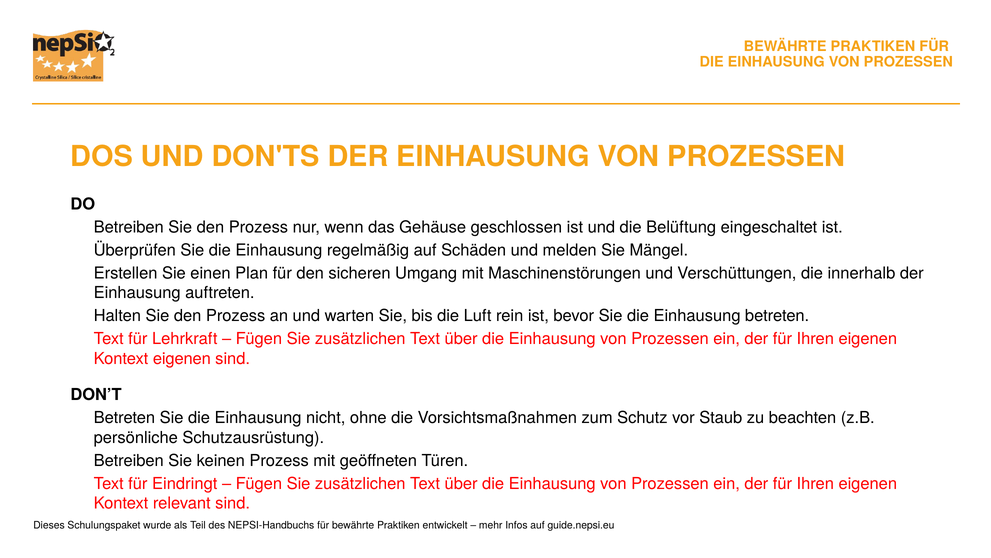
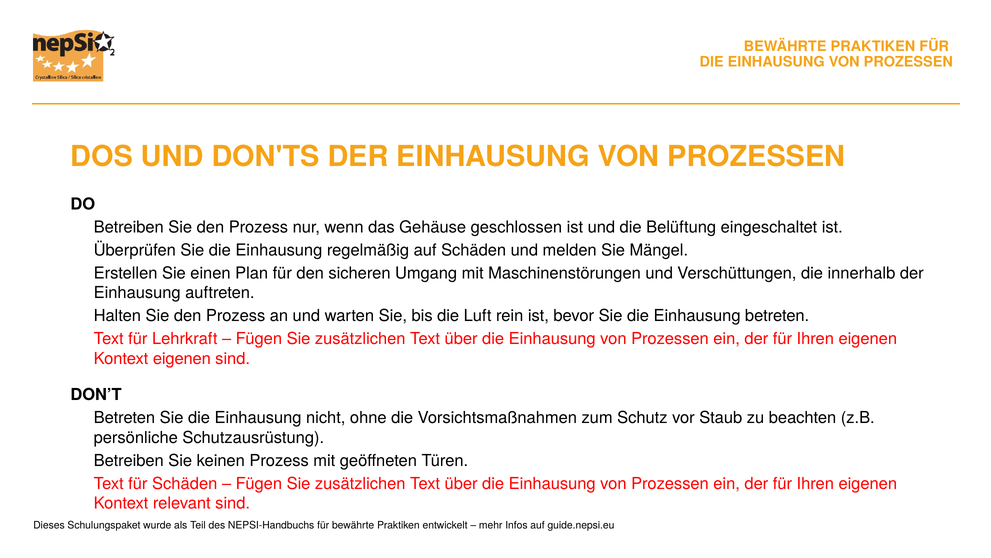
für Eindringt: Eindringt -> Schäden
